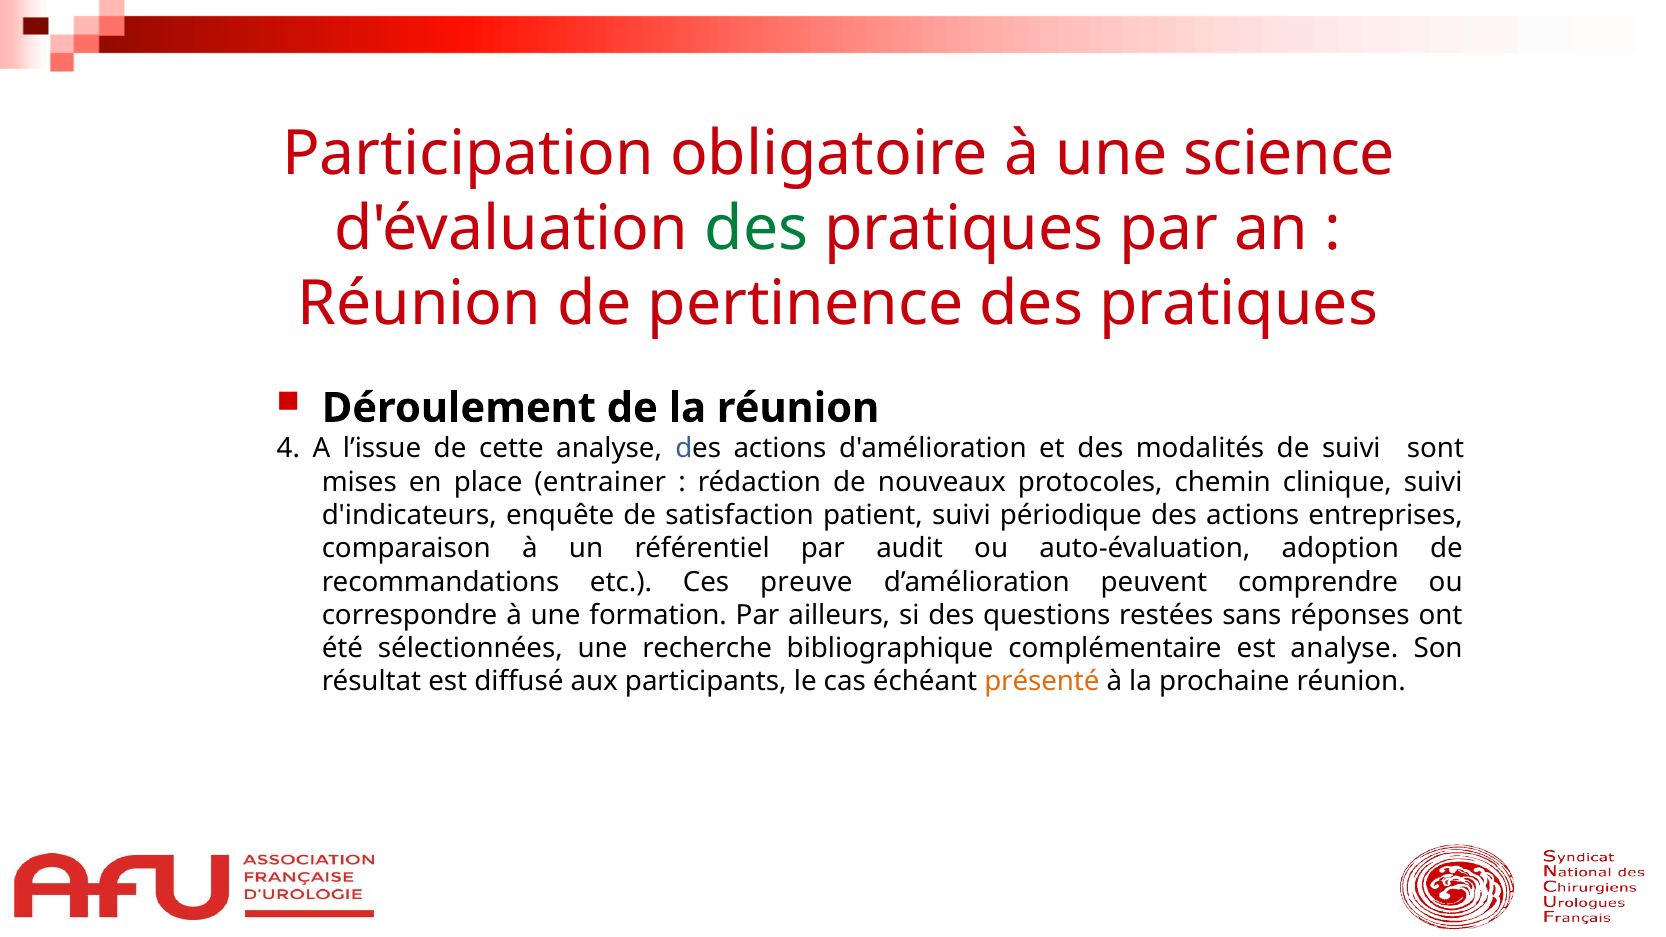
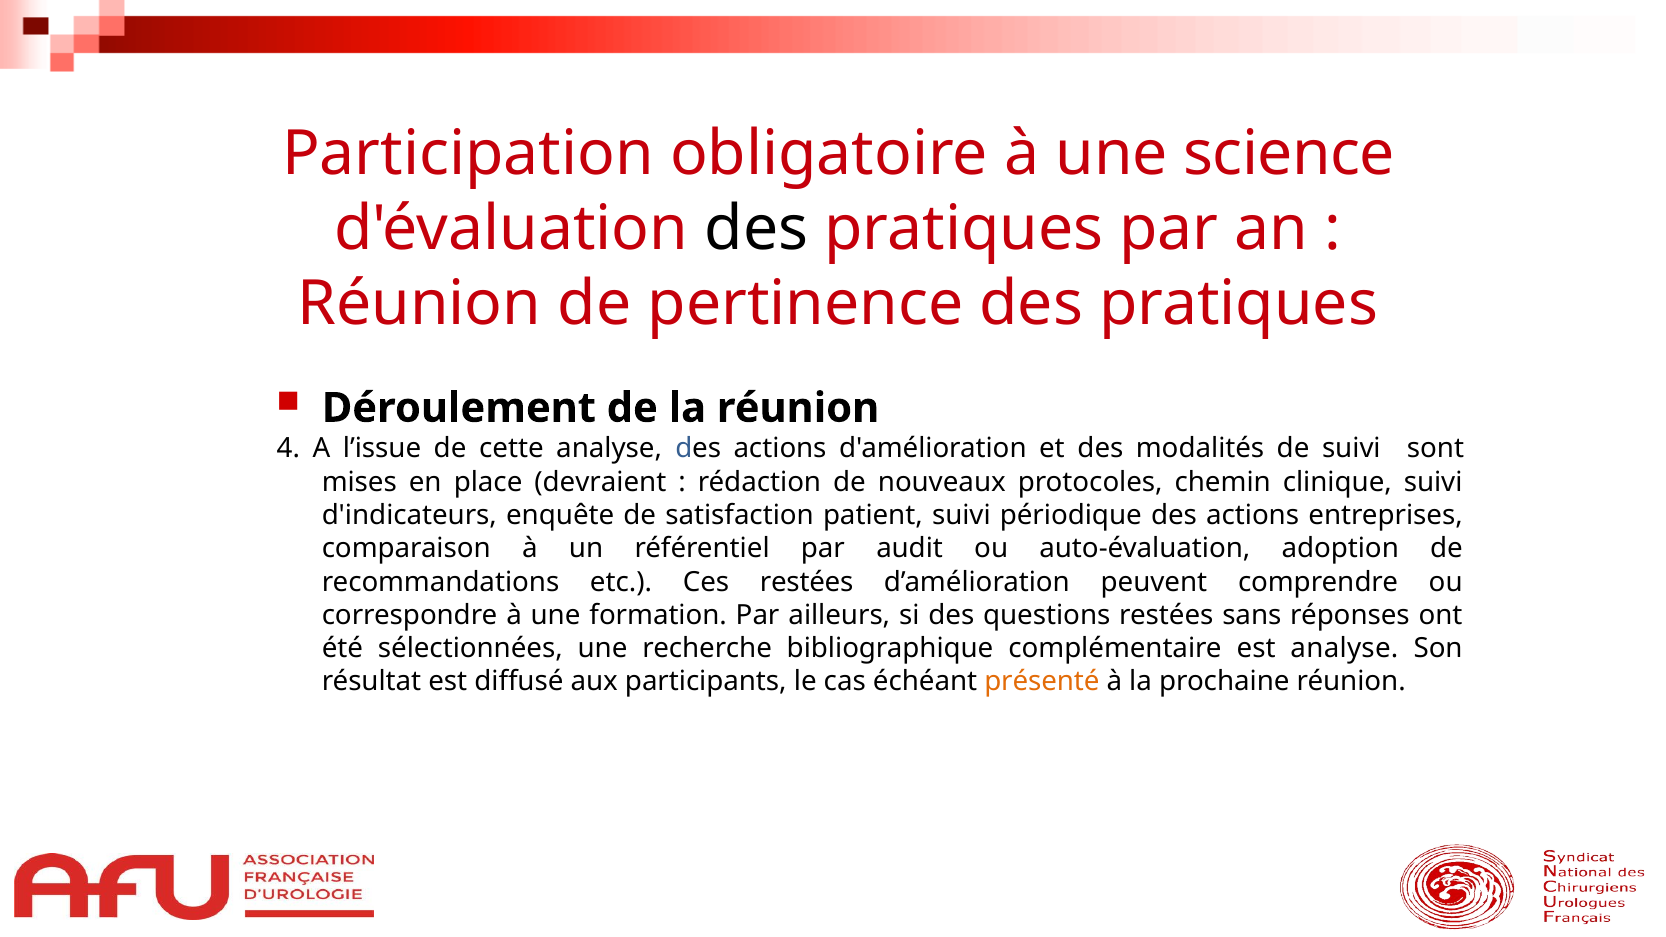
des at (756, 229) colour: green -> black
entrainer: entrainer -> devraient
Ces preuve: preuve -> restées
